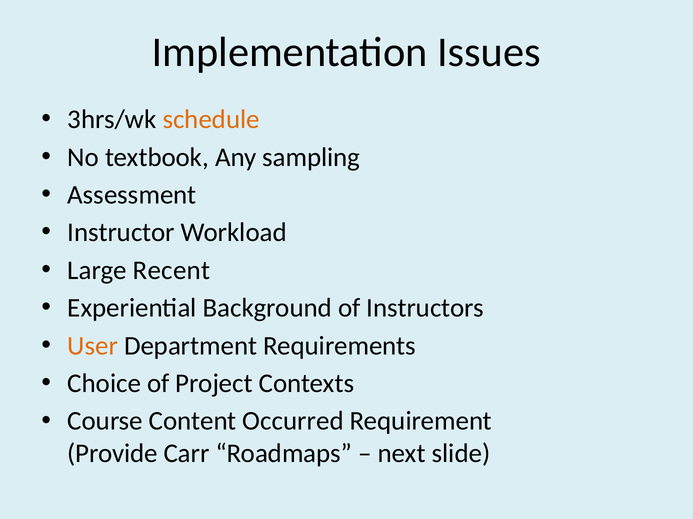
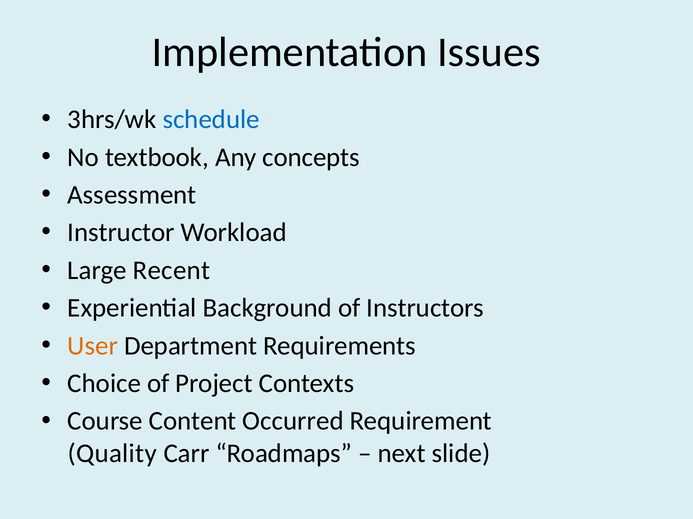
schedule colour: orange -> blue
sampling: sampling -> concepts
Provide: Provide -> Quality
